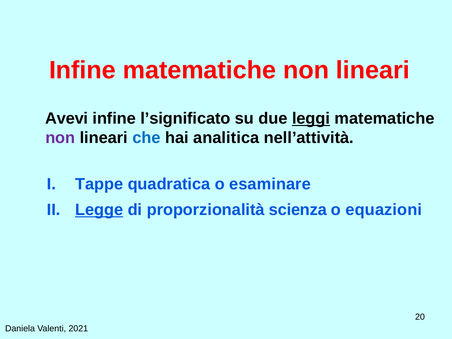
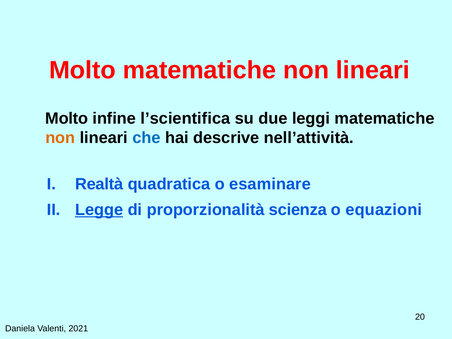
Infine at (82, 70): Infine -> Molto
Avevi at (67, 118): Avevi -> Molto
l’significato: l’significato -> l’scientifica
leggi underline: present -> none
non at (60, 138) colour: purple -> orange
analitica: analitica -> descrive
Tappe: Tappe -> Realtà
